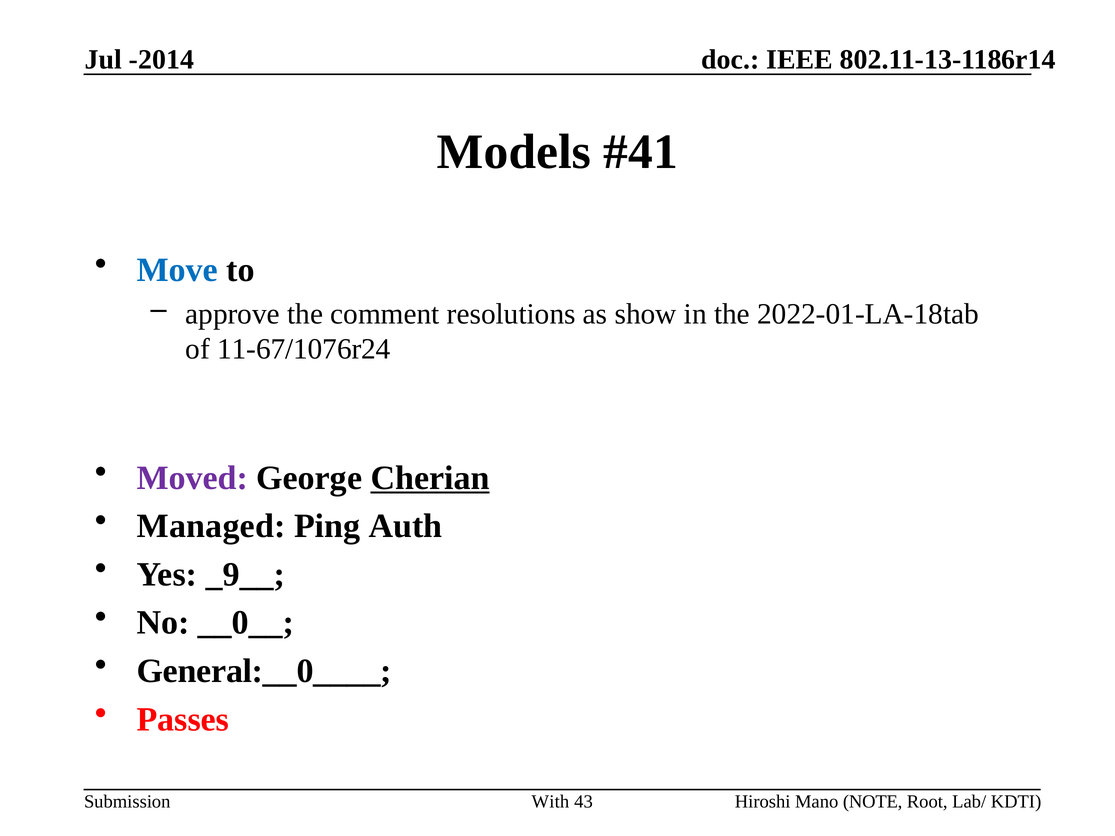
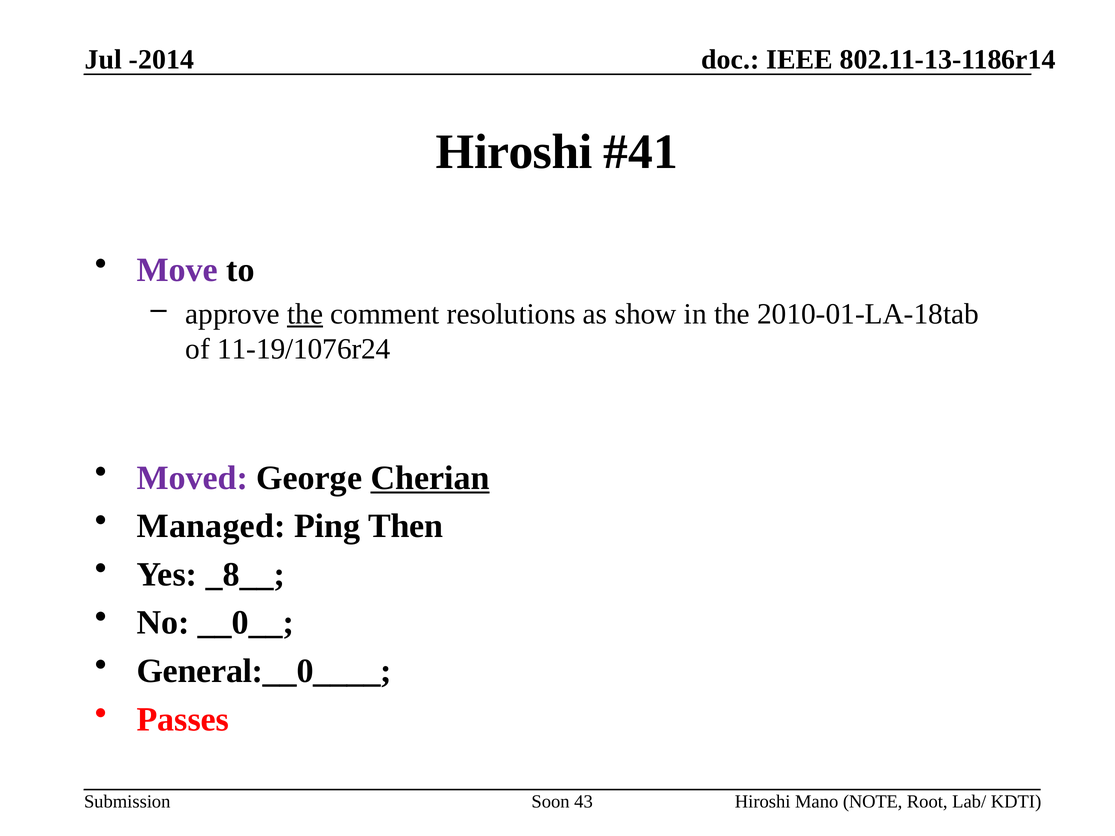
Models at (514, 152): Models -> Hiroshi
Move colour: blue -> purple
the at (305, 314) underline: none -> present
2022-01-LA-18tab: 2022-01-LA-18tab -> 2010-01-LA-18tab
11-67/1076r24: 11-67/1076r24 -> 11-19/1076r24
Auth: Auth -> Then
_9__: _9__ -> _8__
With: With -> Soon
